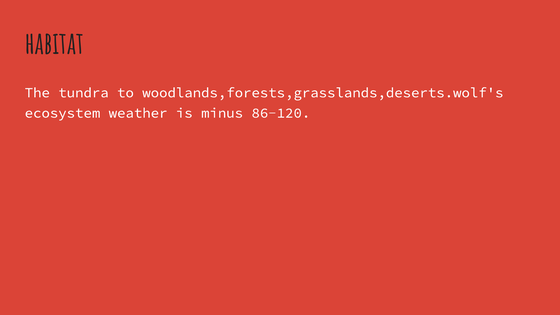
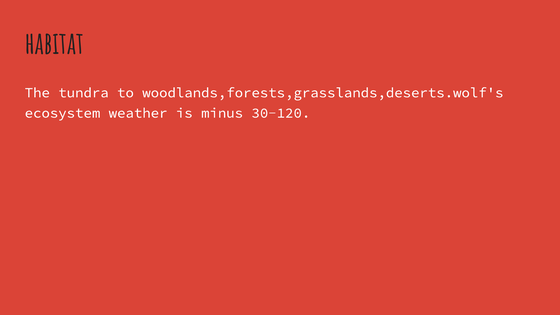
86-120: 86-120 -> 30-120
